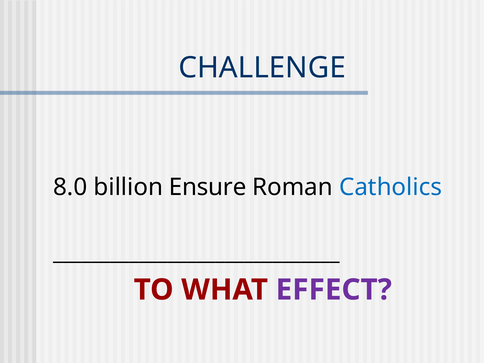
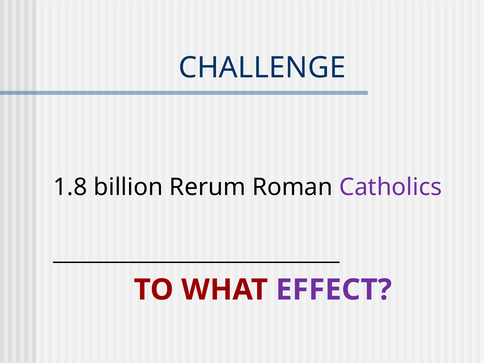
8.0: 8.0 -> 1.8
Ensure: Ensure -> Rerum
Catholics colour: blue -> purple
